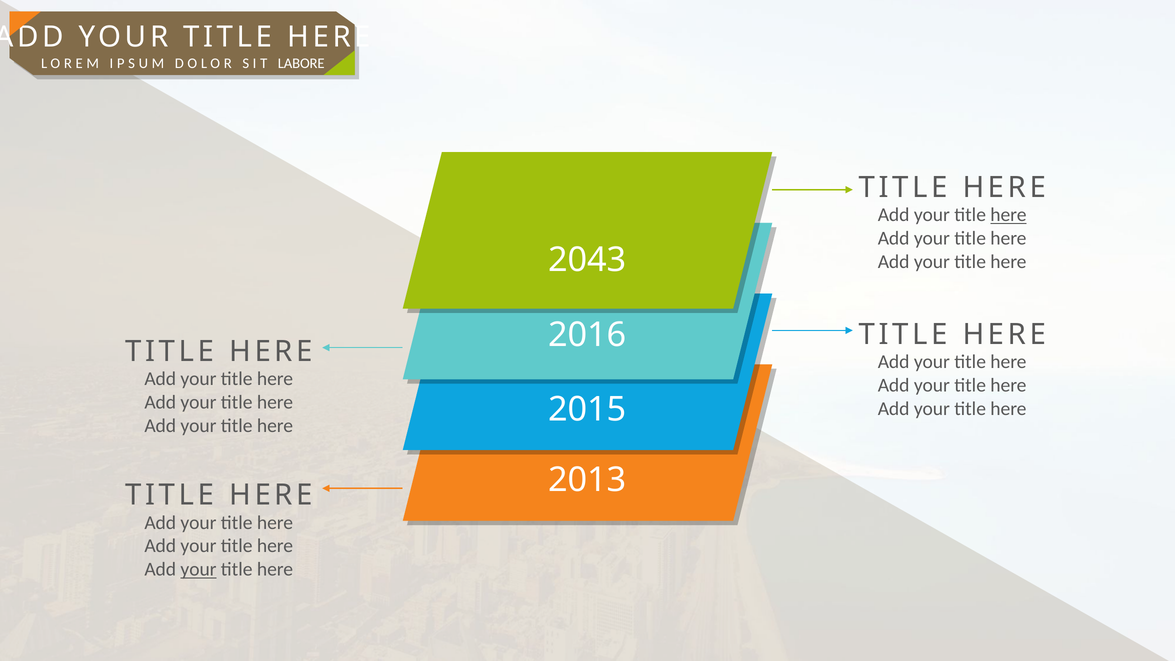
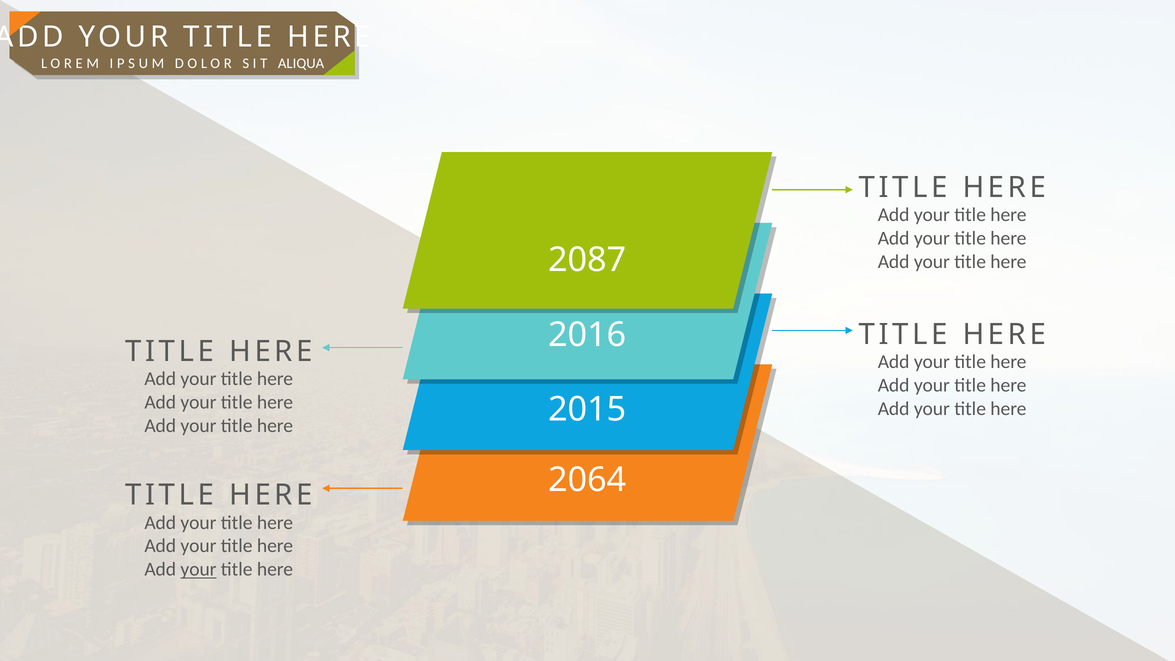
LABORE: LABORE -> ALIQUA
here at (1008, 215) underline: present -> none
2043: 2043 -> 2087
2013: 2013 -> 2064
